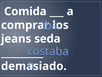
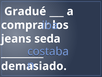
Comida: Comida -> Gradué
